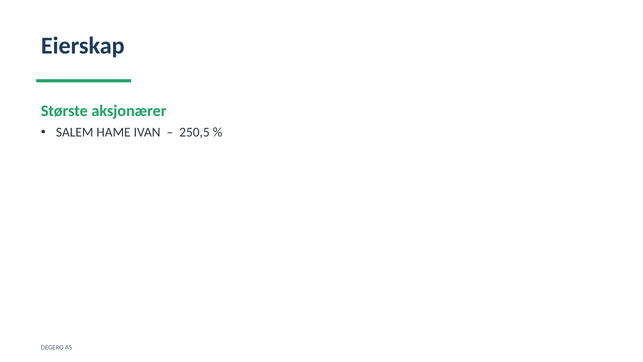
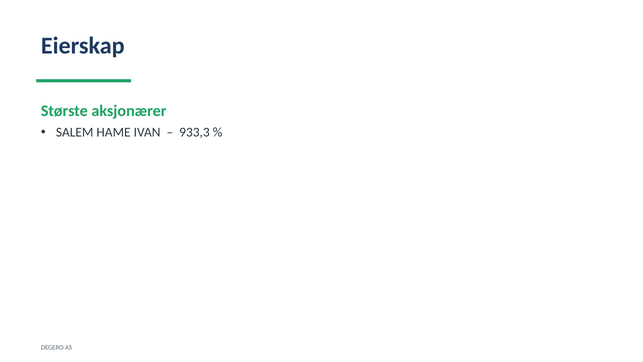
250,5: 250,5 -> 933,3
